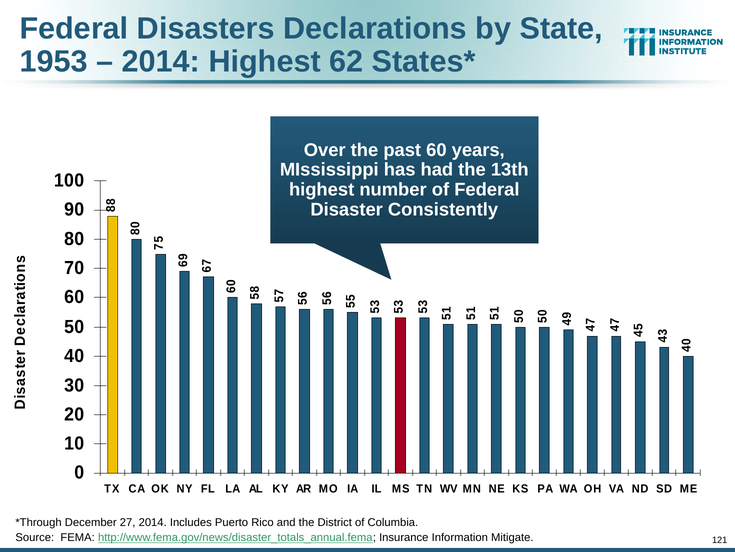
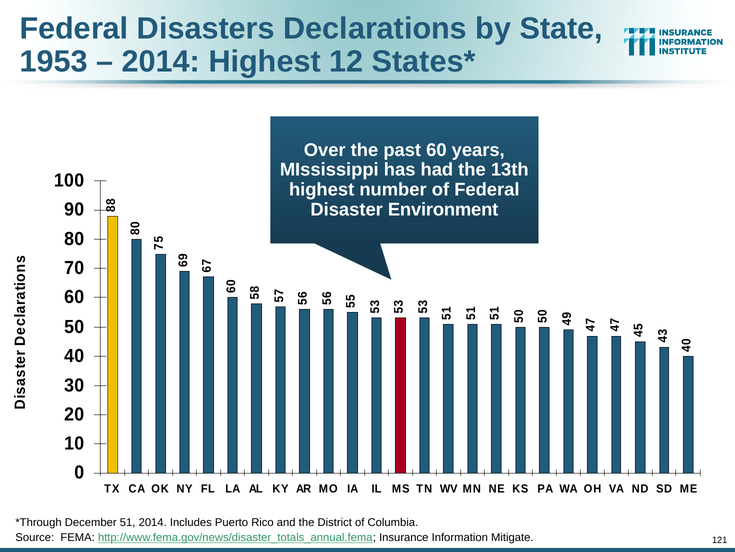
62: 62 -> 12
Consistently: Consistently -> Environment
27: 27 -> 51
